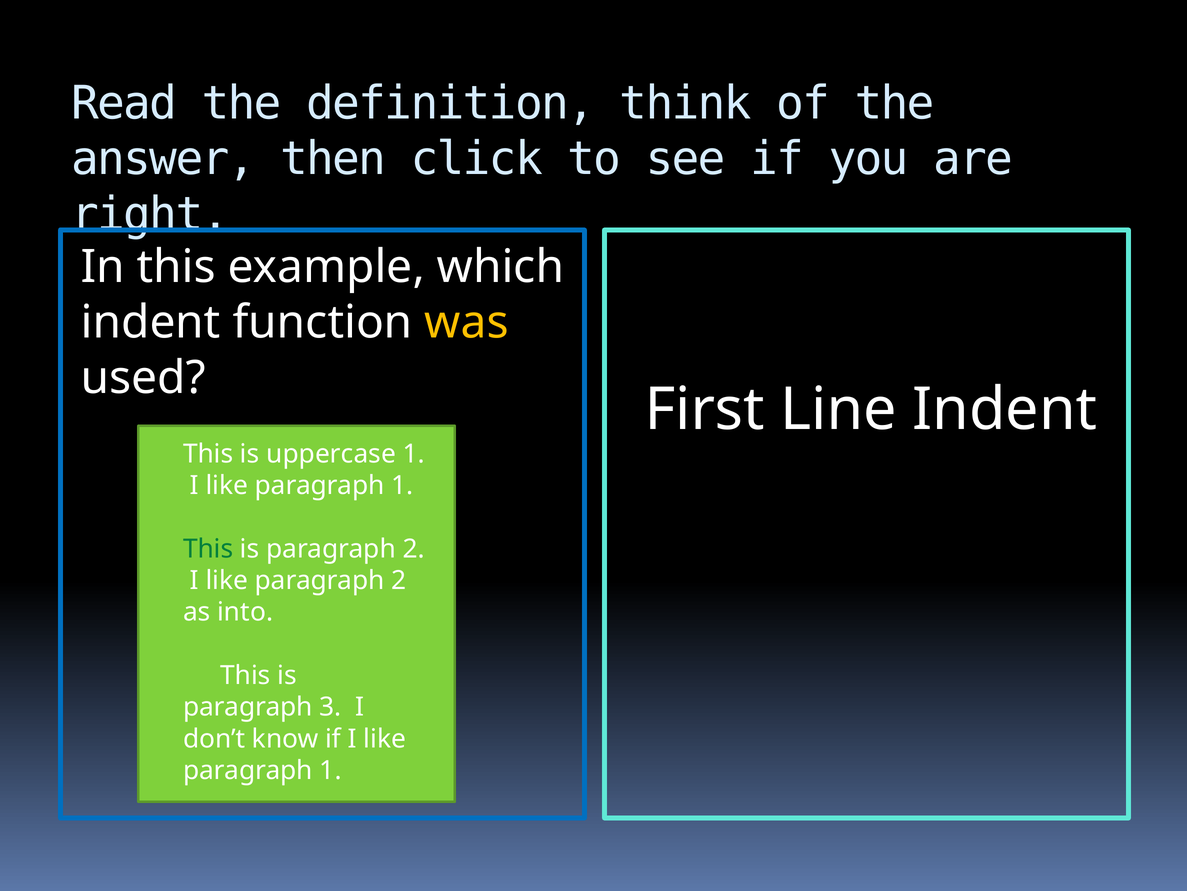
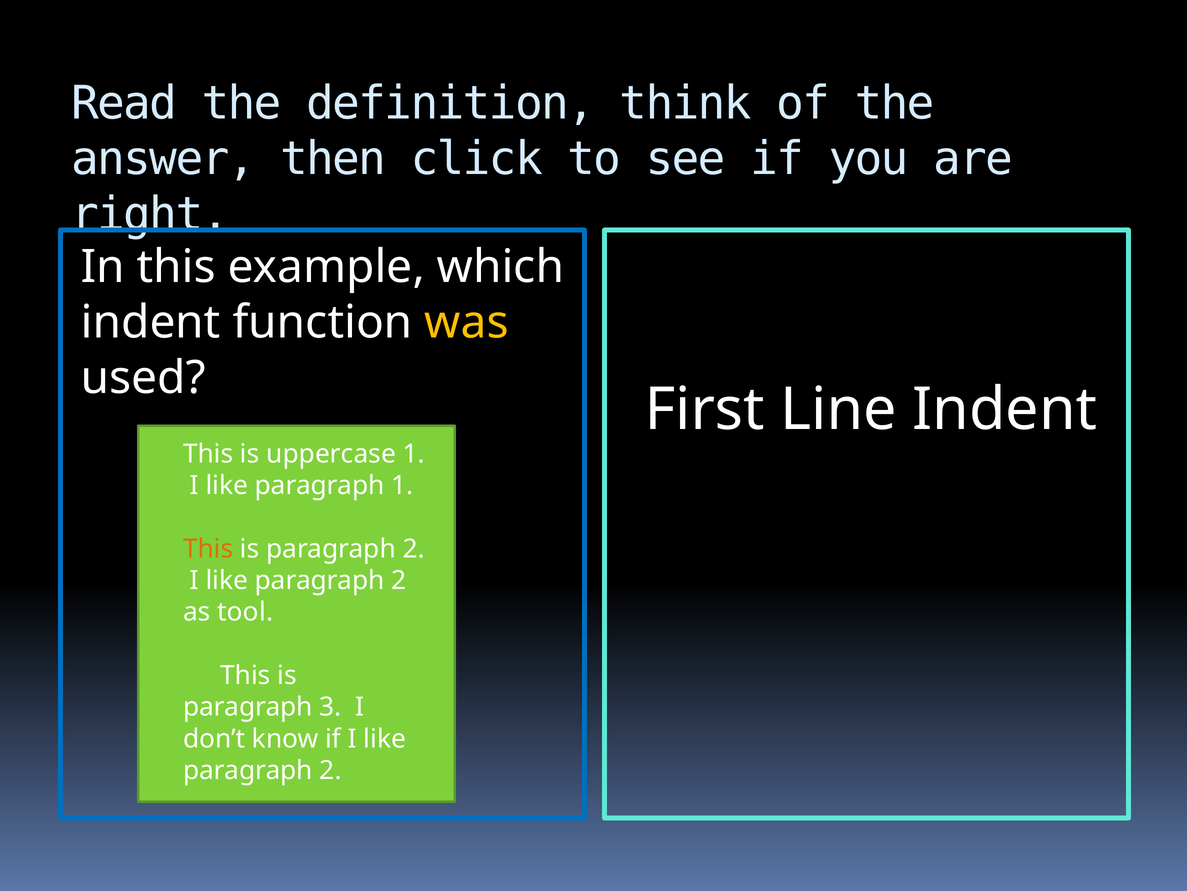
This at (208, 548) colour: green -> orange
into: into -> tool
1 at (331, 770): 1 -> 2
